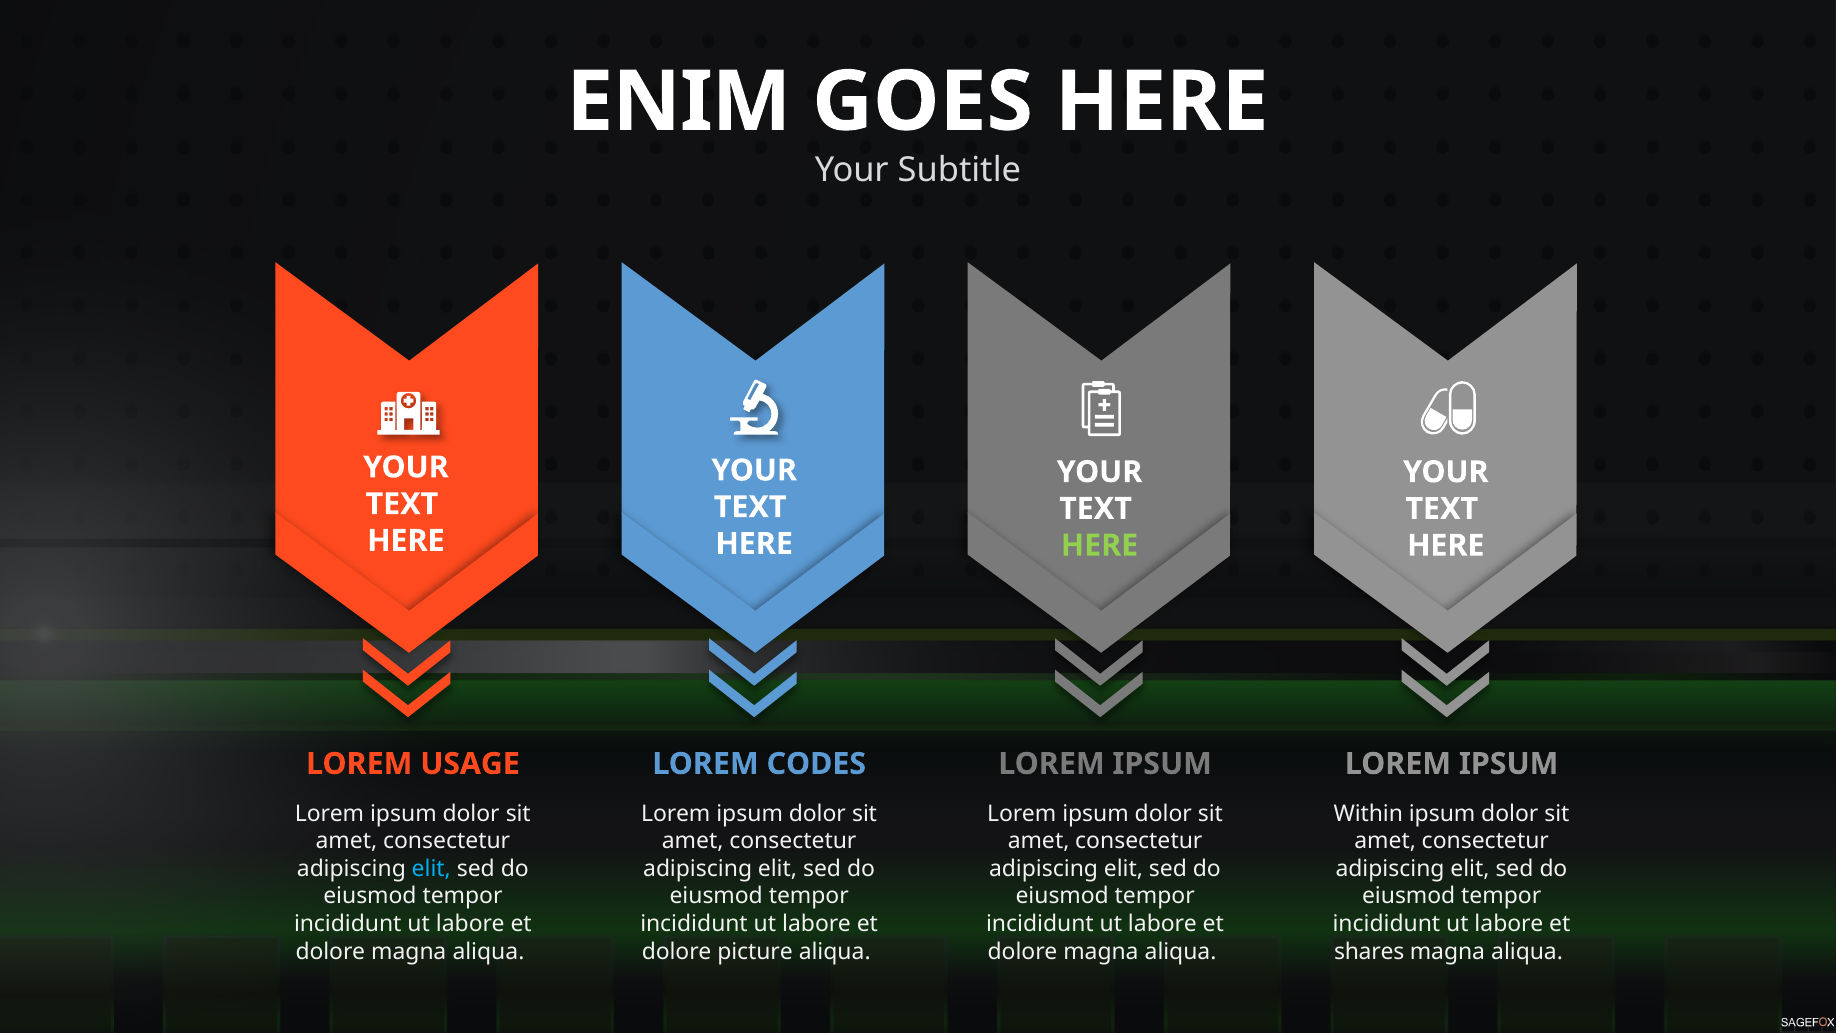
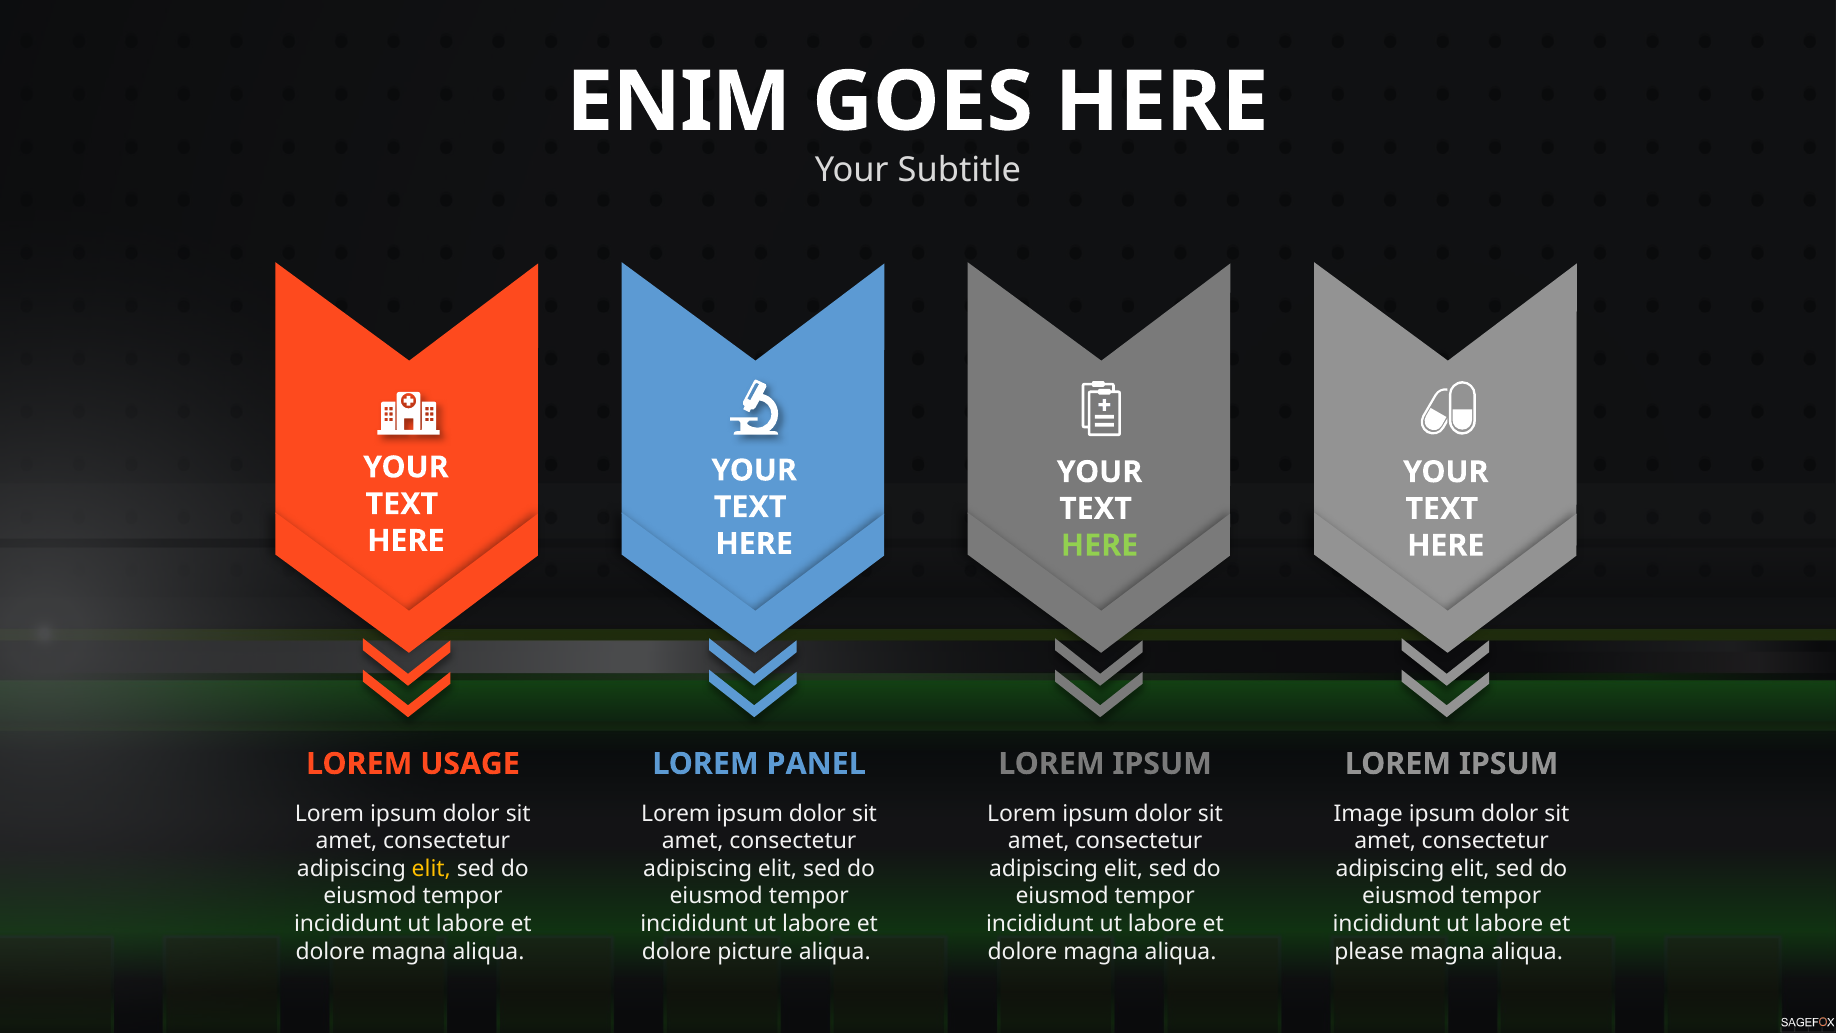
CODES: CODES -> PANEL
Within: Within -> Image
elit at (431, 869) colour: light blue -> yellow
shares: shares -> please
